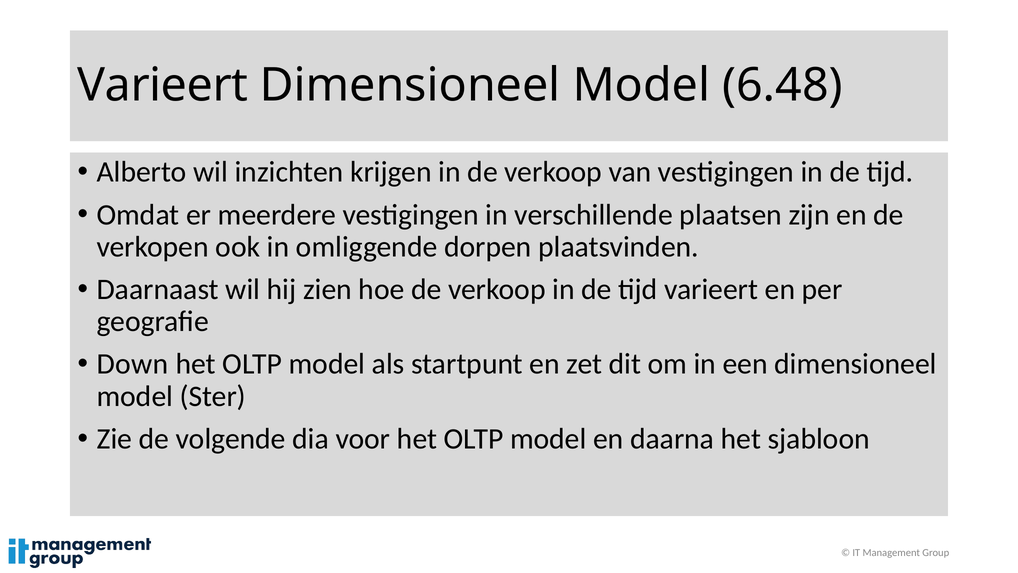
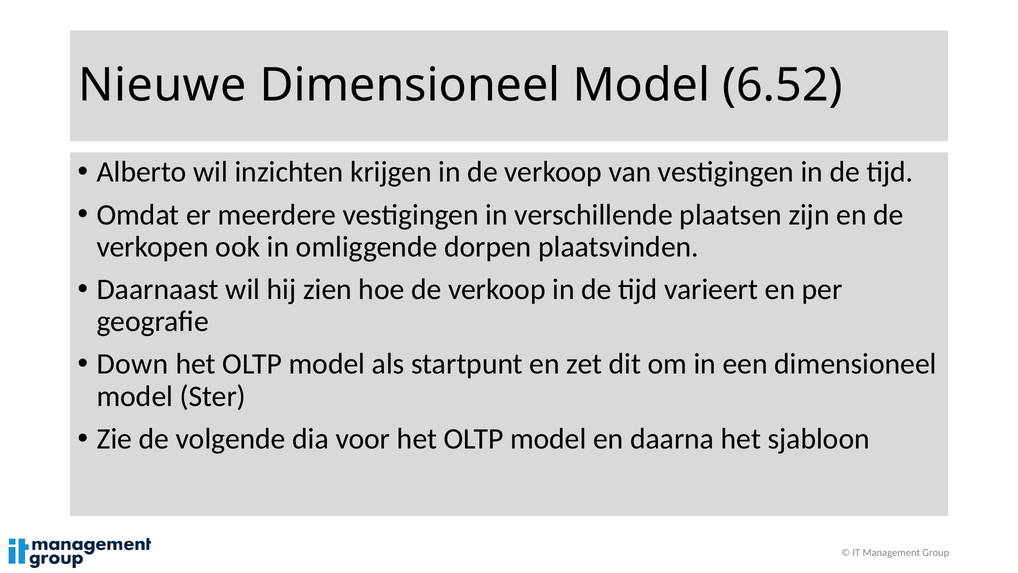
Varieert at (163, 86): Varieert -> Nieuwe
6.48: 6.48 -> 6.52
